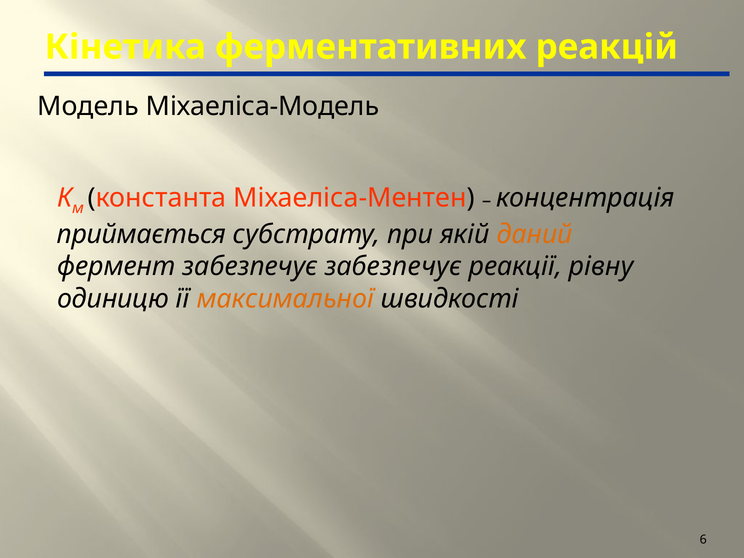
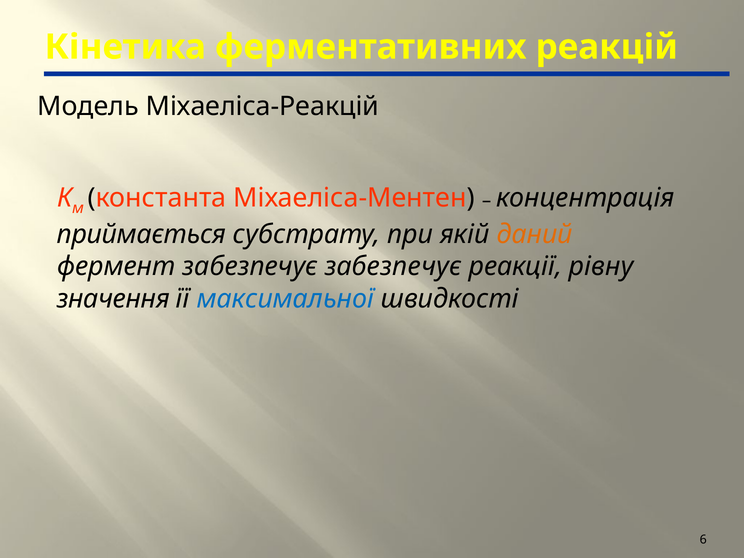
Міхаеліса-Модель: Міхаеліса-Модель -> Міхаеліса-Реакцій
одиницю: одиницю -> значення
максимальної colour: orange -> blue
